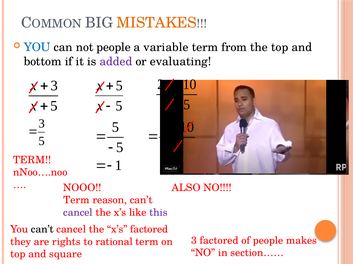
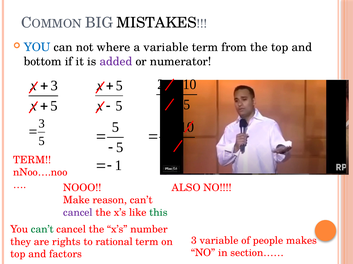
MISTAKES colour: orange -> black
not people: people -> where
evaluating: evaluating -> numerator
Term at (76, 201): Term -> Make
this colour: purple -> green
can’t at (42, 230) colour: black -> green
x’s factored: factored -> number
3 factored: factored -> variable
square: square -> factors
